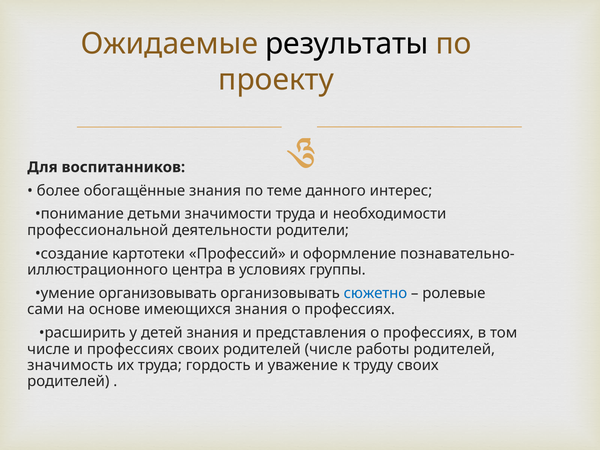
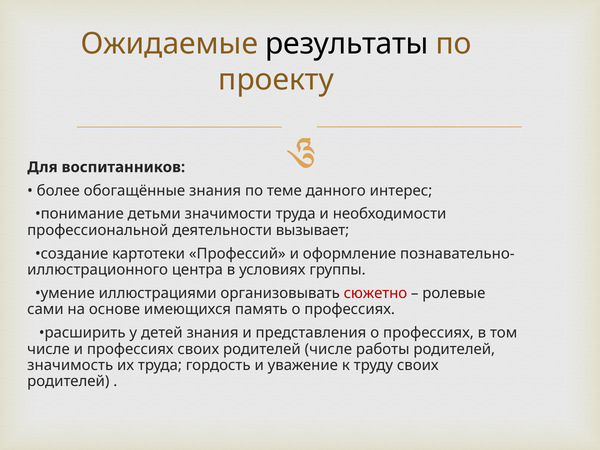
родители: родители -> вызывает
умение организовывать: организовывать -> иллюстрациями
сюжетно colour: blue -> red
имеющихся знания: знания -> память
